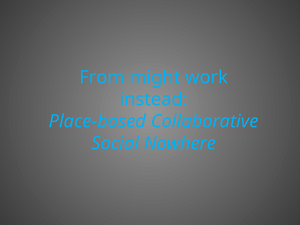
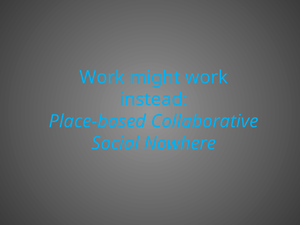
From at (102, 77): From -> Work
